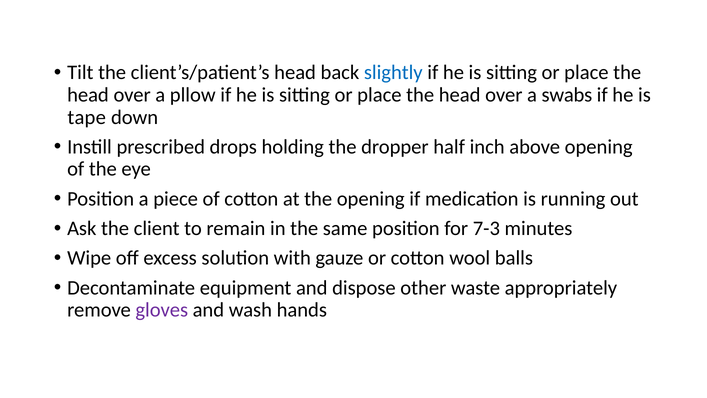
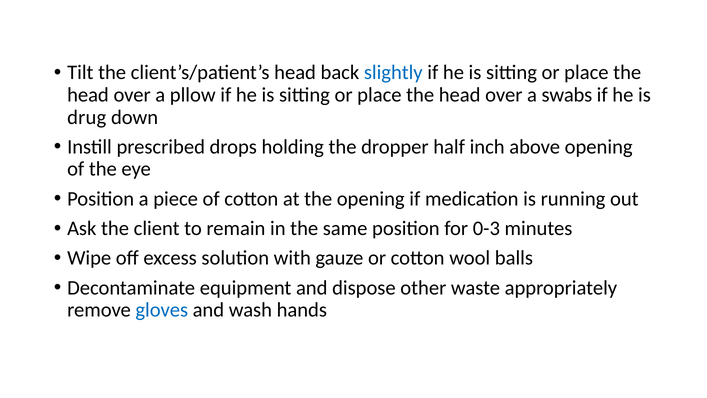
tape: tape -> drug
7-3: 7-3 -> 0-3
gloves colour: purple -> blue
